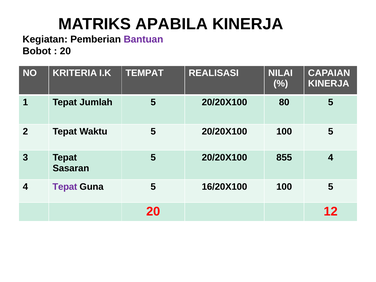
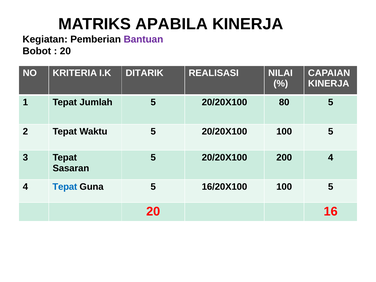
TEMPAT: TEMPAT -> DITARIK
855: 855 -> 200
Tepat at (65, 187) colour: purple -> blue
12: 12 -> 16
